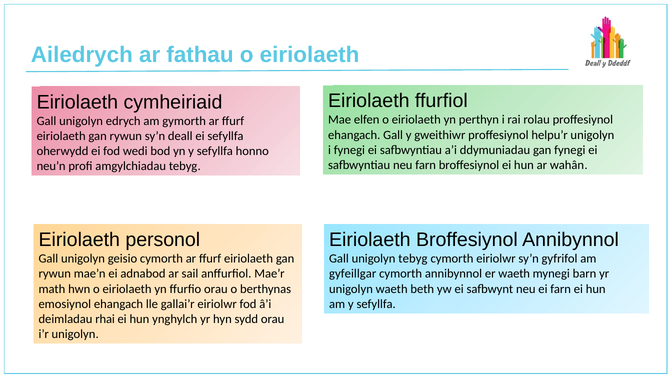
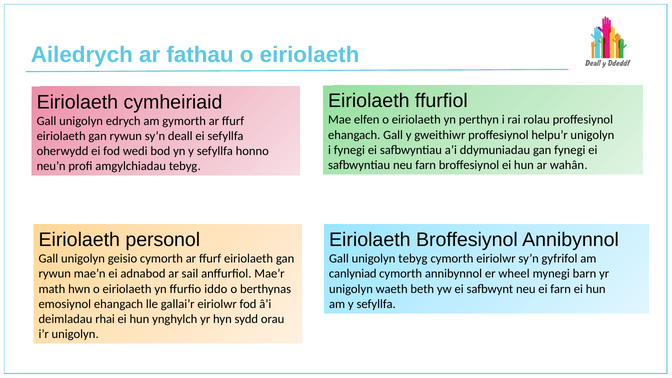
gyfeillgar: gyfeillgar -> canlyniad
er waeth: waeth -> wheel
ffurfio orau: orau -> iddo
